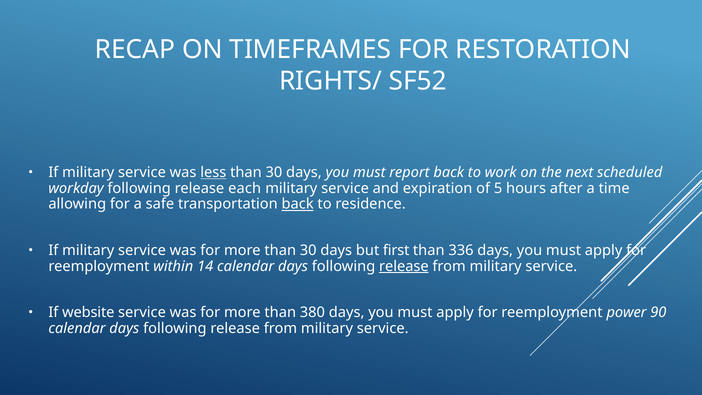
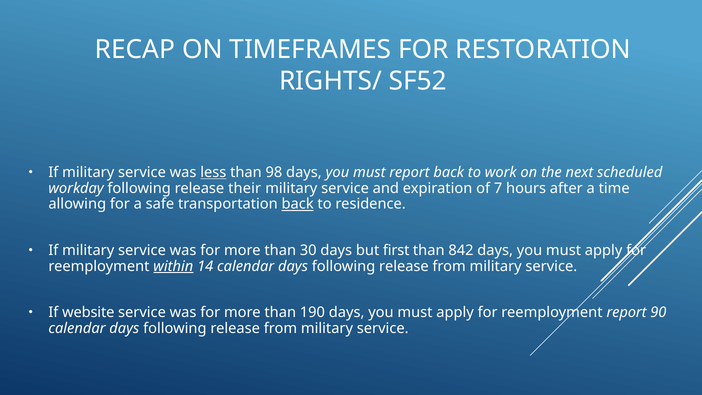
30 at (274, 172): 30 -> 98
each: each -> their
5: 5 -> 7
336: 336 -> 842
within underline: none -> present
release at (404, 266) underline: present -> none
380: 380 -> 190
reemployment power: power -> report
